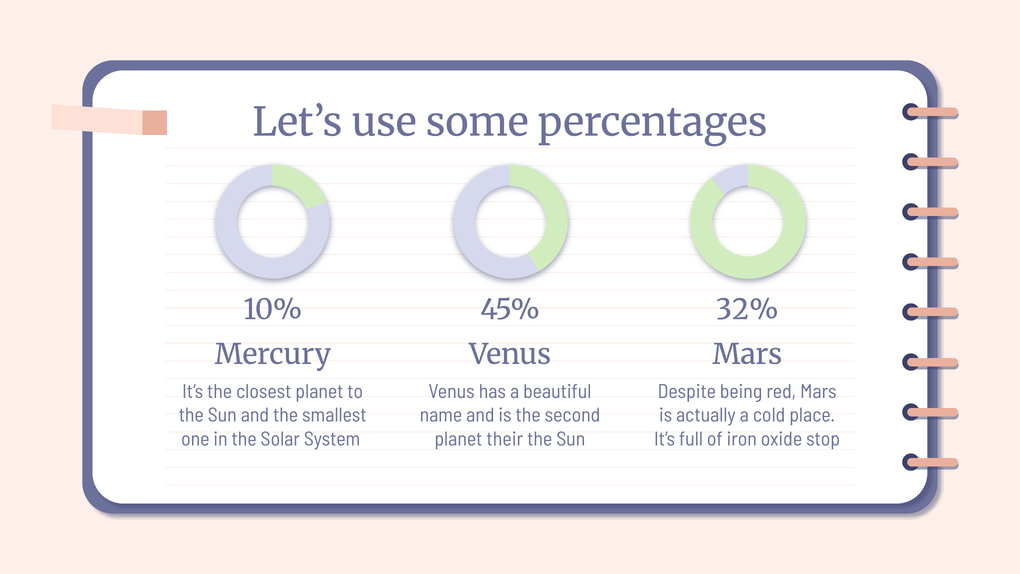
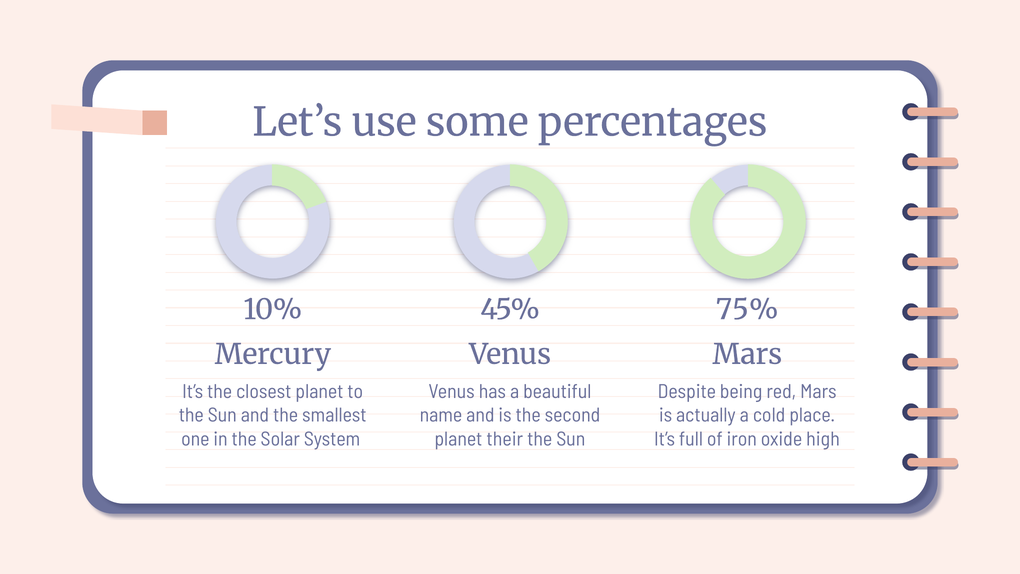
32%: 32% -> 75%
stop: stop -> high
